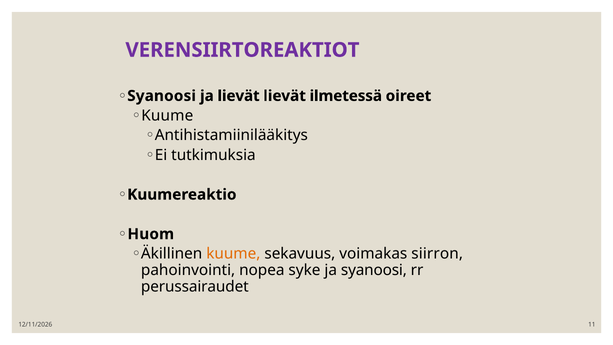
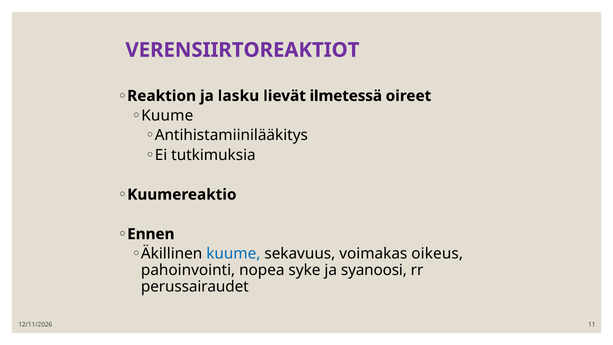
Syanoosi at (162, 96): Syanoosi -> Reaktion
ja lievät: lievät -> lasku
Huom: Huom -> Ennen
kuume at (233, 254) colour: orange -> blue
siirron: siirron -> oikeus
